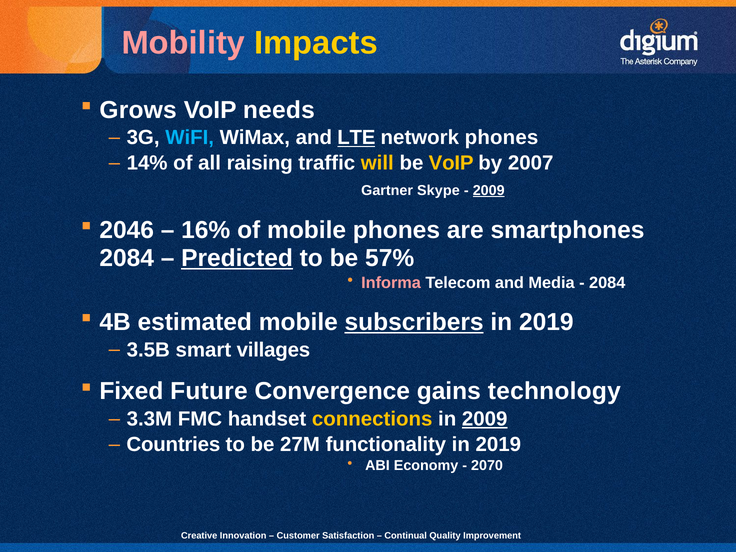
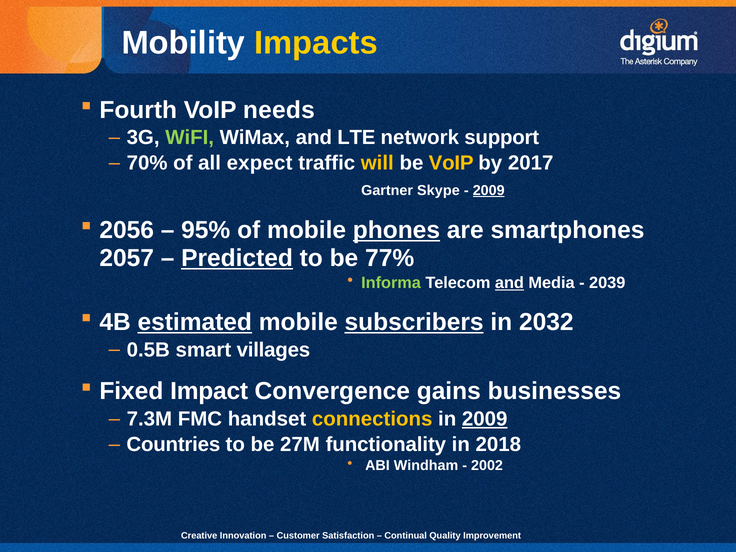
Mobility colour: pink -> white
Grows: Grows -> Fourth
WiFI colour: light blue -> light green
LTE underline: present -> none
network phones: phones -> support
14%: 14% -> 70%
raising: raising -> expect
2007: 2007 -> 2017
2046: 2046 -> 2056
16%: 16% -> 95%
phones at (396, 230) underline: none -> present
2084 at (127, 258): 2084 -> 2057
57%: 57% -> 77%
Informa colour: pink -> light green
and at (509, 283) underline: none -> present
2084 at (607, 283): 2084 -> 2039
estimated underline: none -> present
2019 at (546, 322): 2019 -> 2032
3.5B: 3.5B -> 0.5B
Future: Future -> Impact
technology: technology -> businesses
3.3M: 3.3M -> 7.3M
2019 at (498, 444): 2019 -> 2018
Economy: Economy -> Windham
2070: 2070 -> 2002
